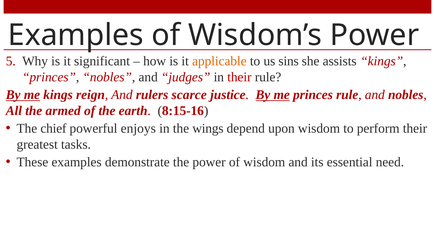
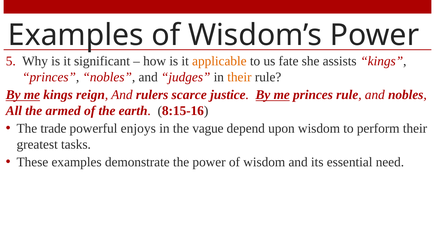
sins: sins -> fate
their at (239, 77) colour: red -> orange
chief: chief -> trade
wings: wings -> vague
